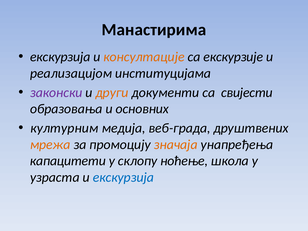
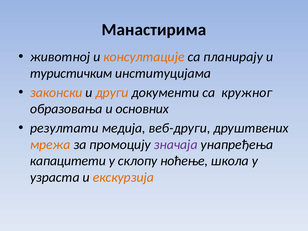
екскурзија at (60, 57): екскурзија -> животној
екскурзије: екскурзије -> планирају
реализацијом: реализацијом -> туристичким
законски colour: purple -> orange
свијести: свијести -> кружног
културним: културним -> резултати
веб-града: веб-града -> веб-други
значаја colour: orange -> purple
екскурзија at (123, 177) colour: blue -> orange
